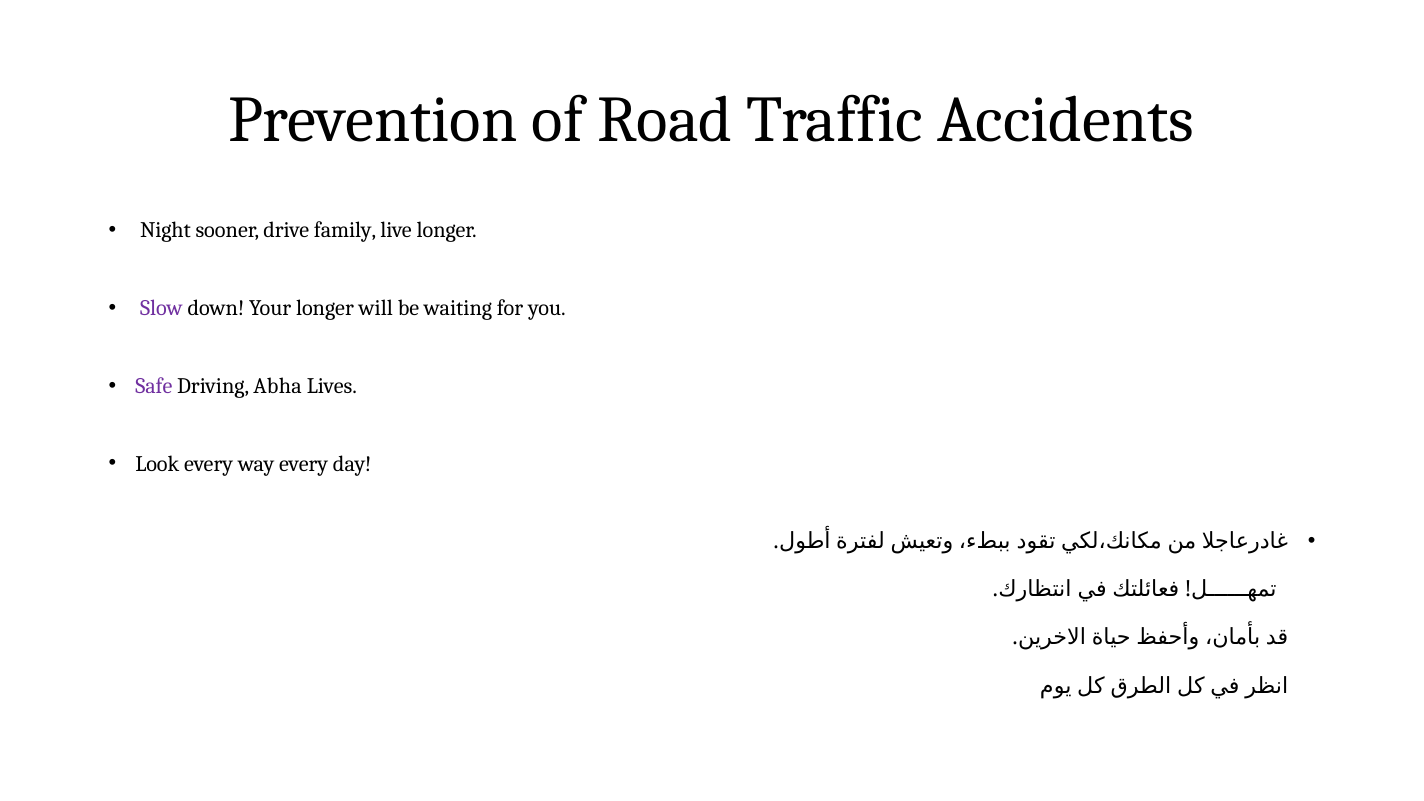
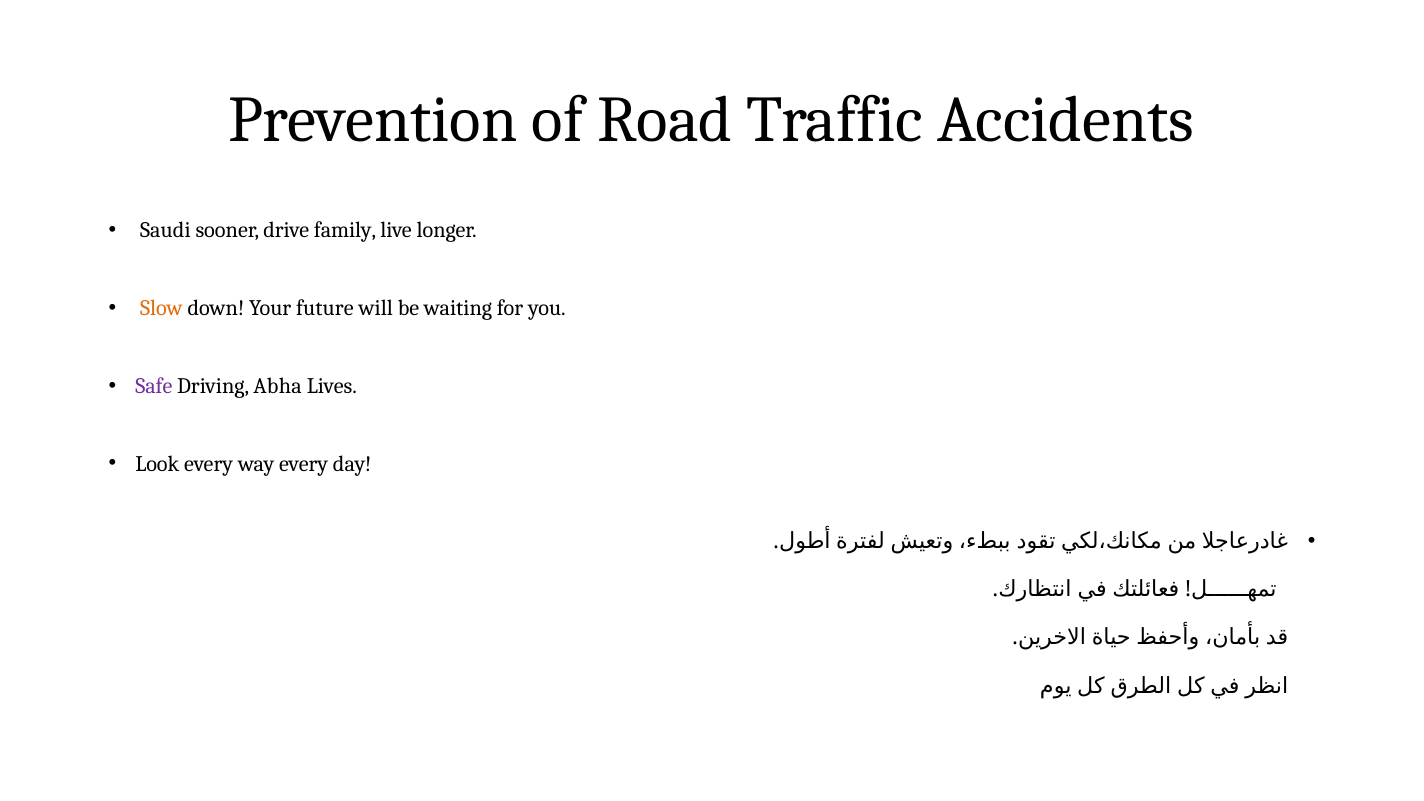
Night: Night -> Saudi
Slow colour: purple -> orange
Your longer: longer -> future
